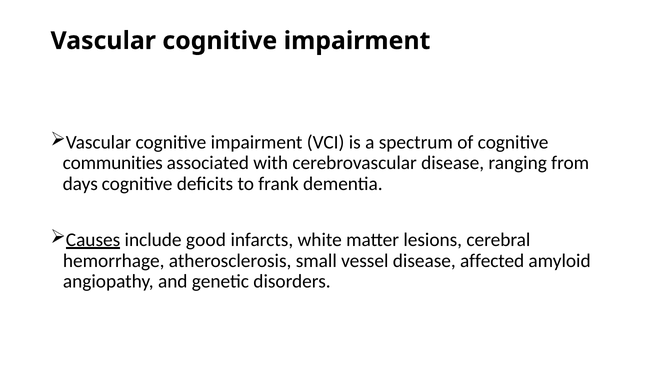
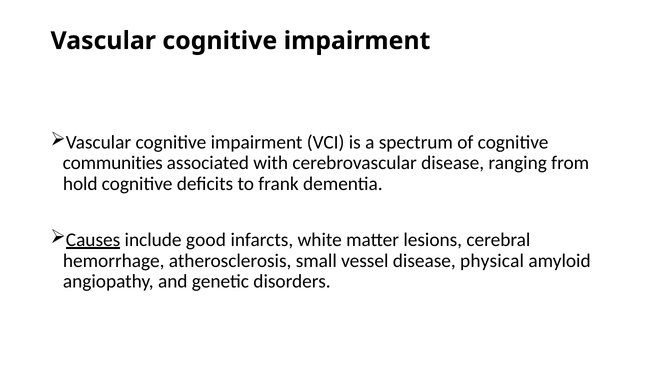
days: days -> hold
affected: affected -> physical
